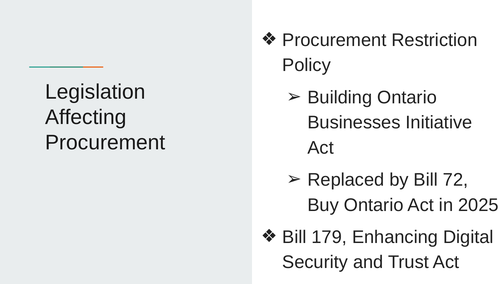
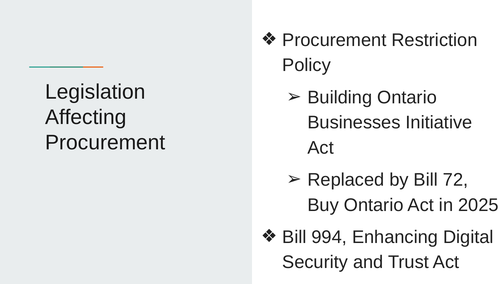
179: 179 -> 994
